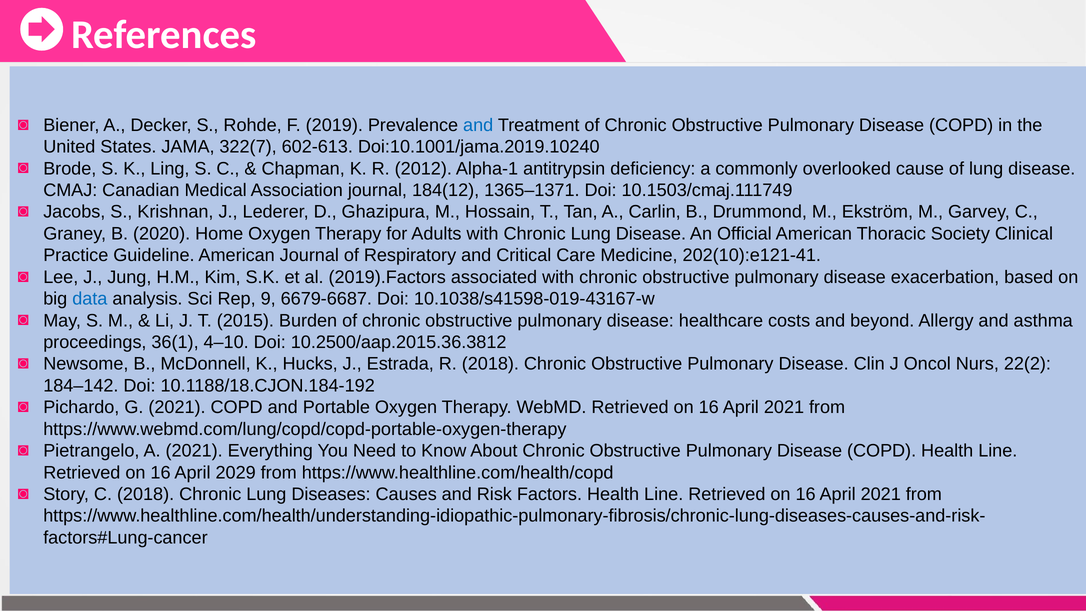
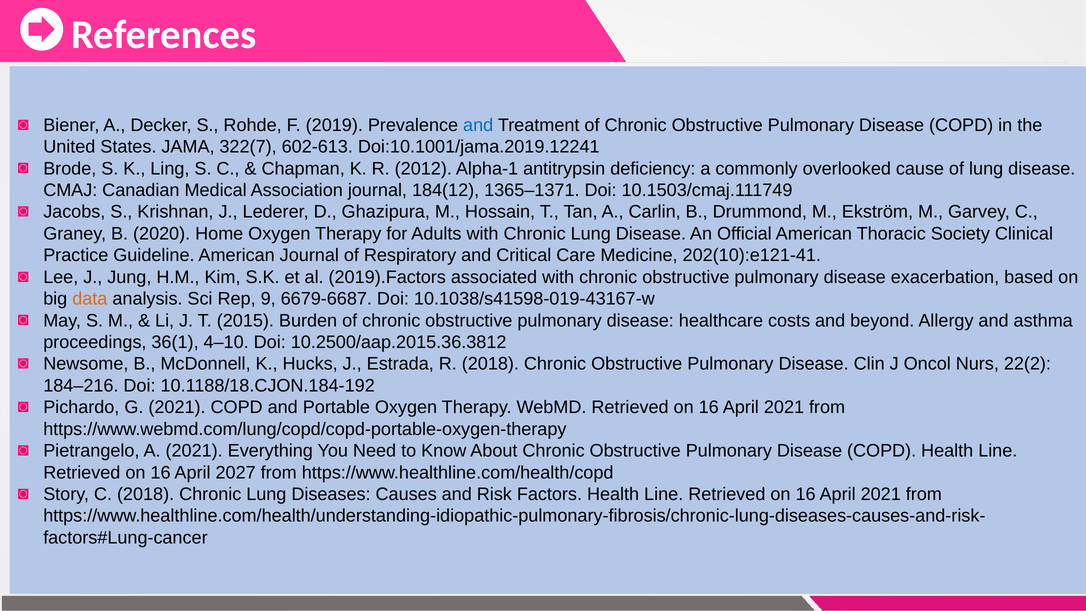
Doi:10.1001/jama.2019.10240: Doi:10.1001/jama.2019.10240 -> Doi:10.1001/jama.2019.12241
data colour: blue -> orange
184–142: 184–142 -> 184–216
2029: 2029 -> 2027
